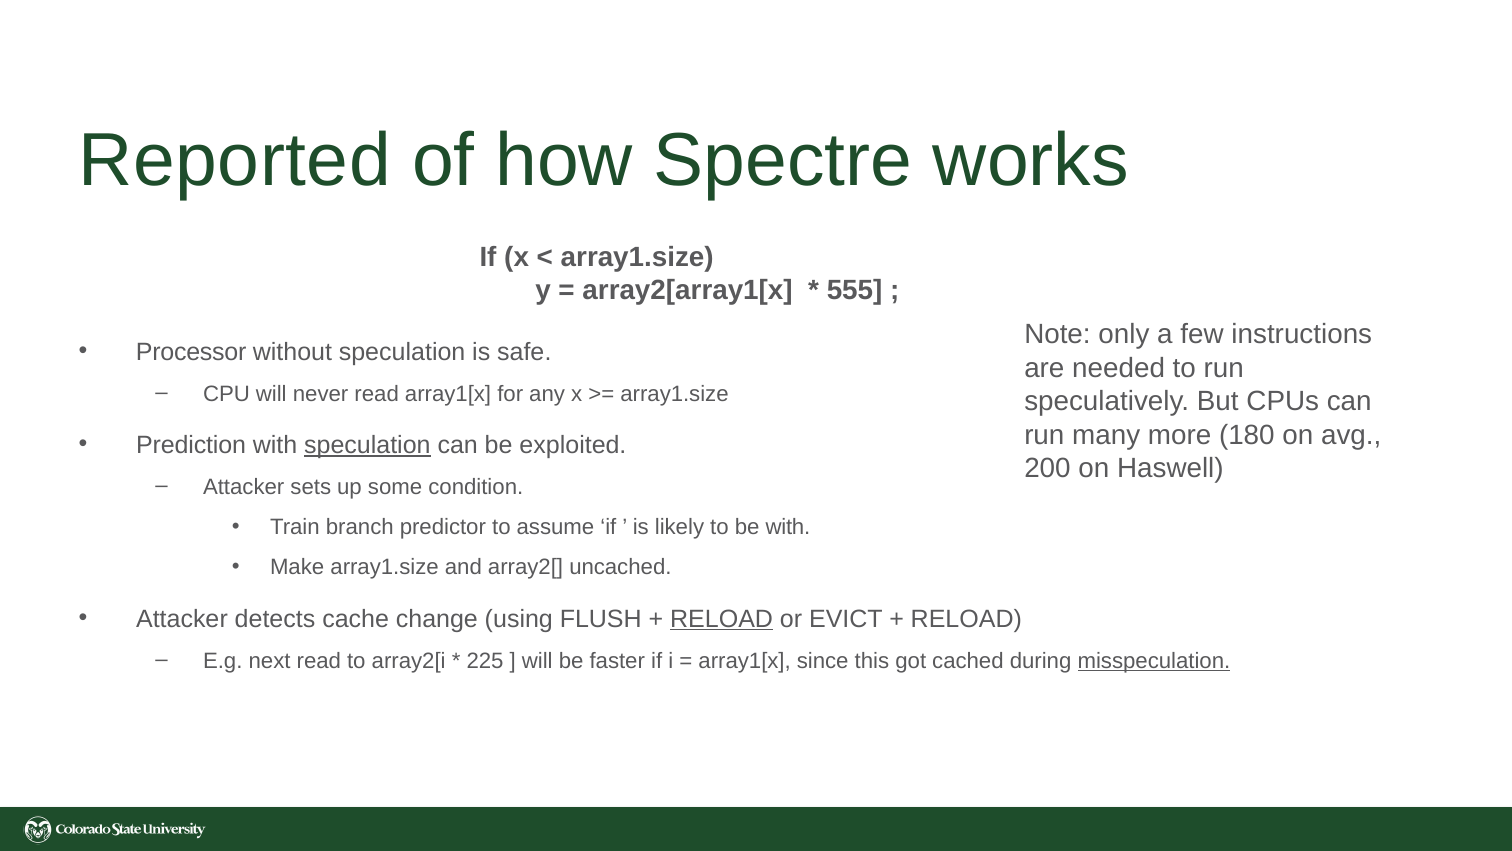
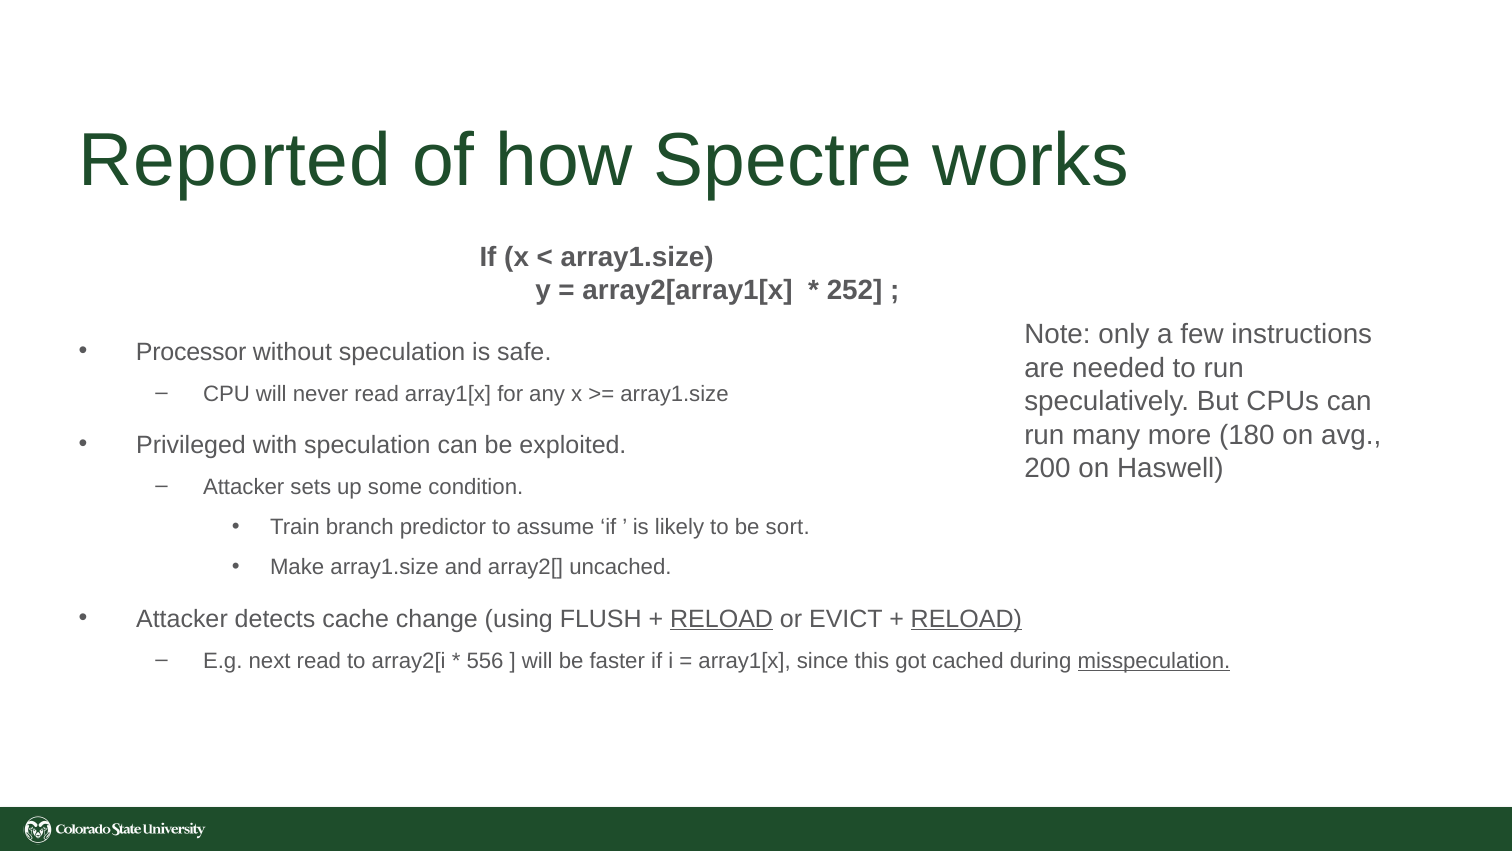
555: 555 -> 252
Prediction: Prediction -> Privileged
speculation at (367, 445) underline: present -> none
be with: with -> sort
RELOAD at (966, 618) underline: none -> present
225: 225 -> 556
